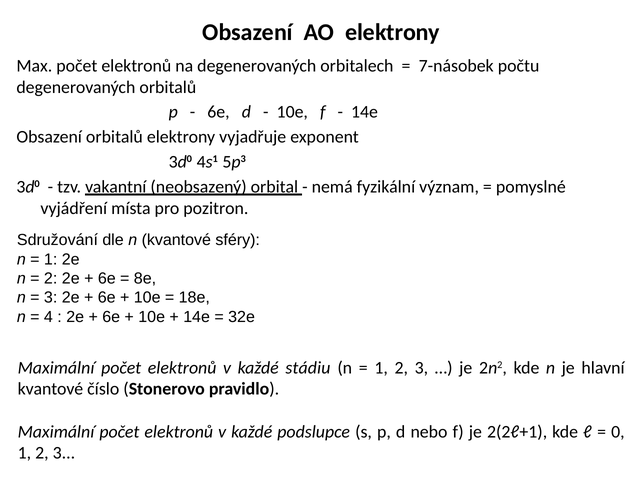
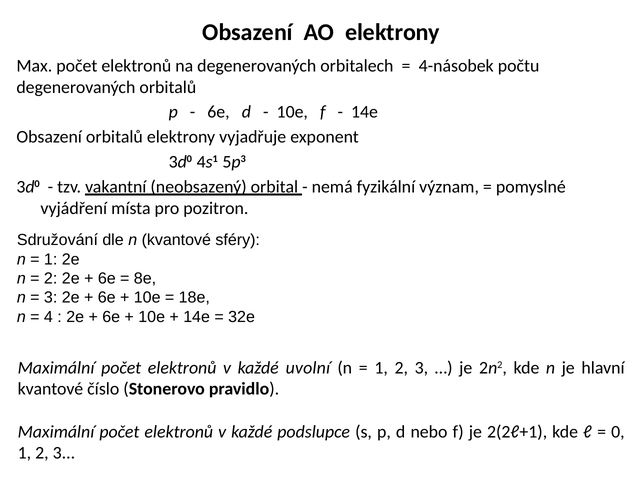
7-násobek: 7-násobek -> 4-násobek
stádiu: stádiu -> uvolní
